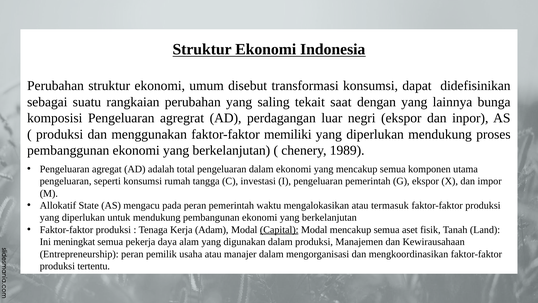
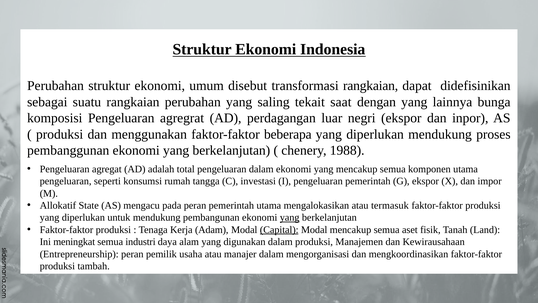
transformasi konsumsi: konsumsi -> rangkaian
memiliki: memiliki -> beberapa
1989: 1989 -> 1988
pemerintah waktu: waktu -> utama
yang at (290, 217) underline: none -> present
pekerja: pekerja -> industri
tertentu: tertentu -> tambah
